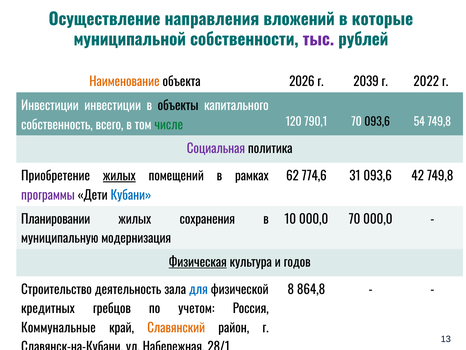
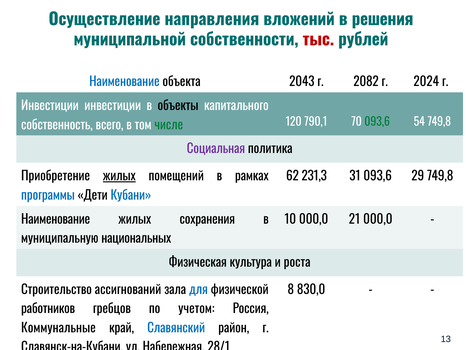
которые: которые -> решения
тыс colour: purple -> red
Наименование at (124, 82) colour: orange -> blue
2026: 2026 -> 2043
2039: 2039 -> 2082
2022: 2022 -> 2024
093,6 at (377, 122) colour: black -> green
774,6: 774,6 -> 231,3
42: 42 -> 29
программы colour: purple -> blue
Планировании at (56, 219): Планировании -> Наименование
000,0 70: 70 -> 21
модернизация: модернизация -> национальных
Физическая underline: present -> none
годов: годов -> роста
деятельность: деятельность -> ассигнований
864,8: 864,8 -> 830,0
кредитных: кредитных -> работников
Славянский colour: orange -> blue
